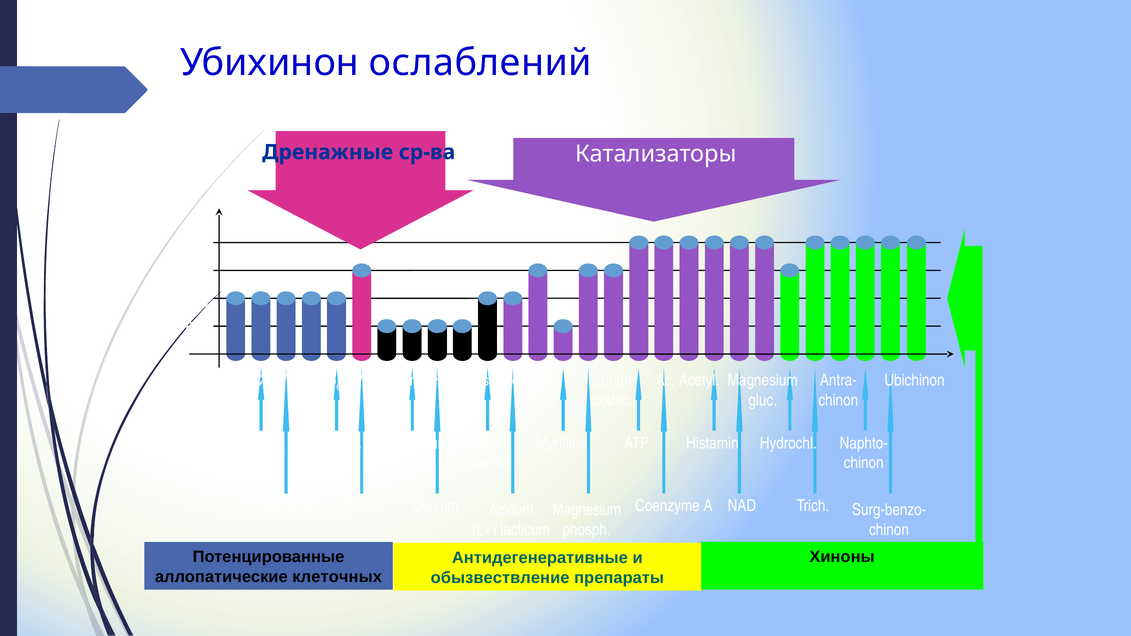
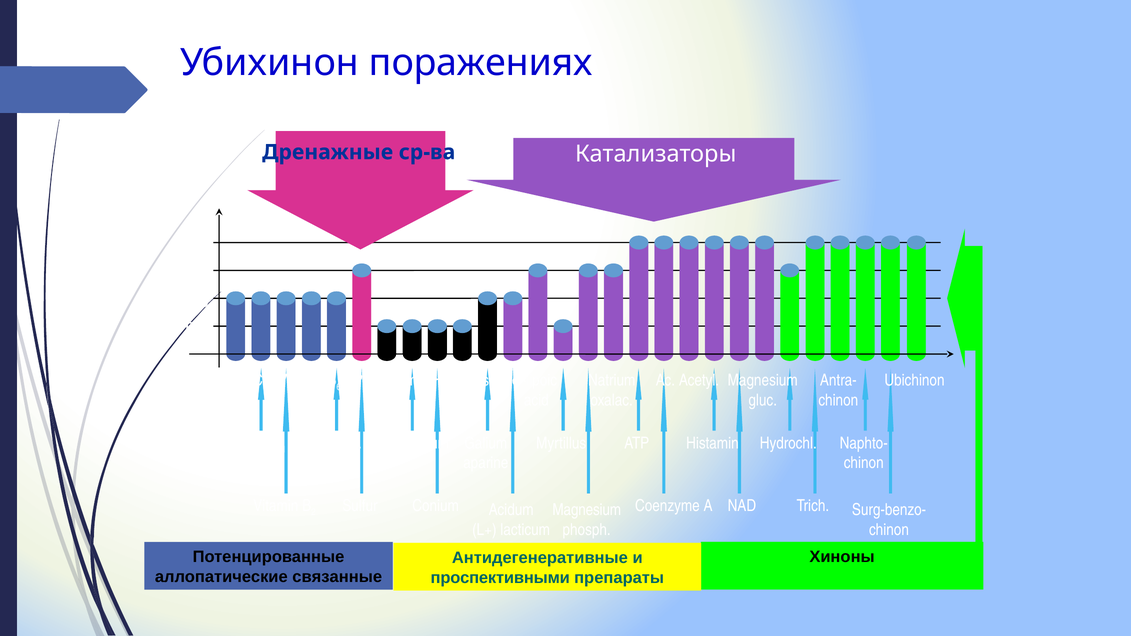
ослаблений: ослаблений -> поражениях
клеточных: клеточных -> связанные
обызвествление: обызвествление -> проспективными
